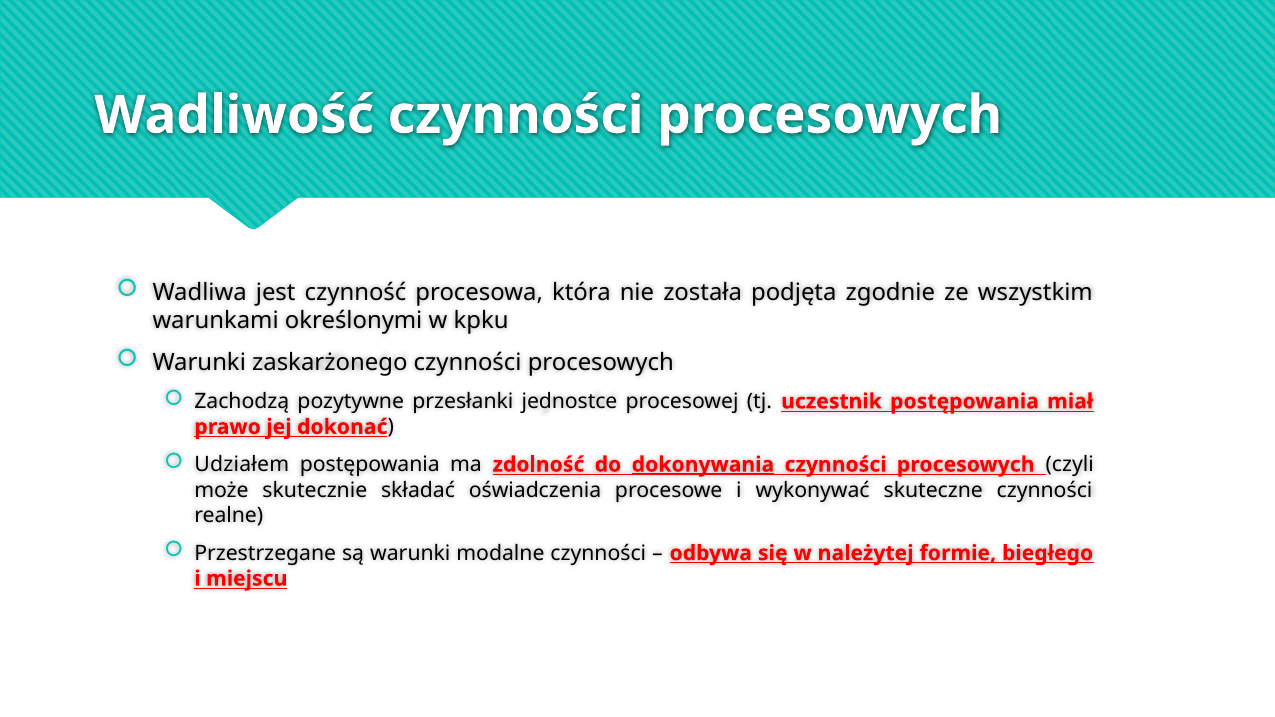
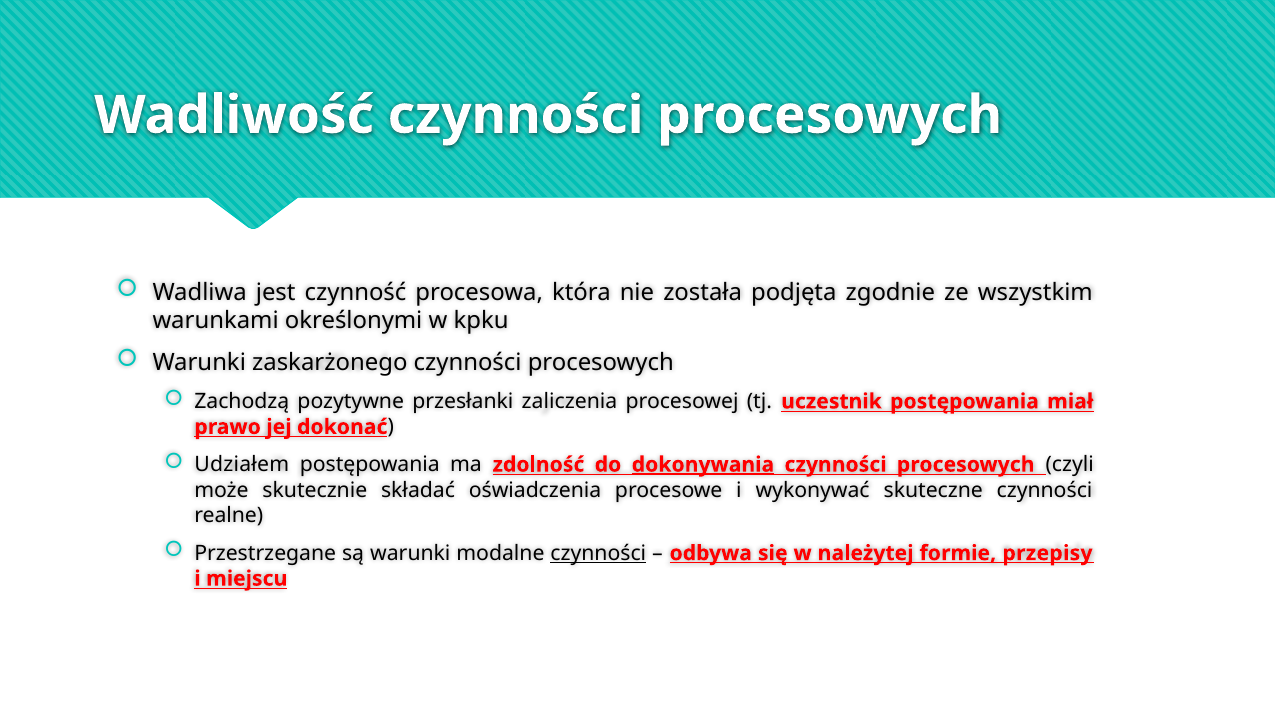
jednostce: jednostce -> zaliczenia
czynności at (598, 553) underline: none -> present
biegłego: biegłego -> przepisy
